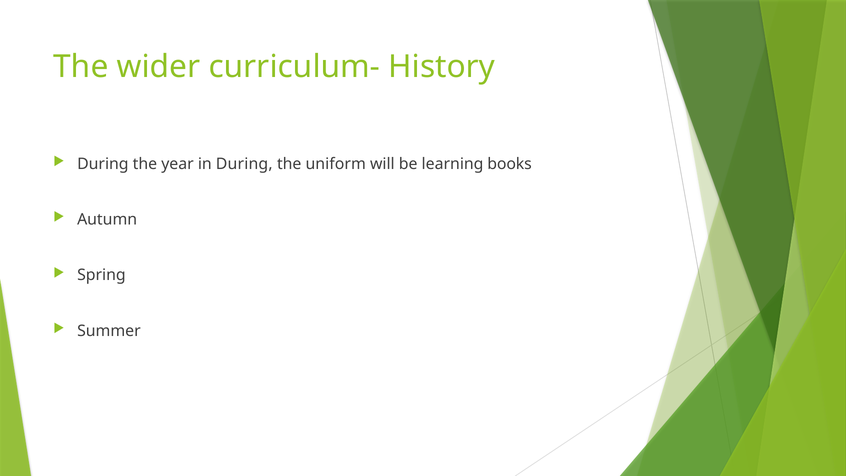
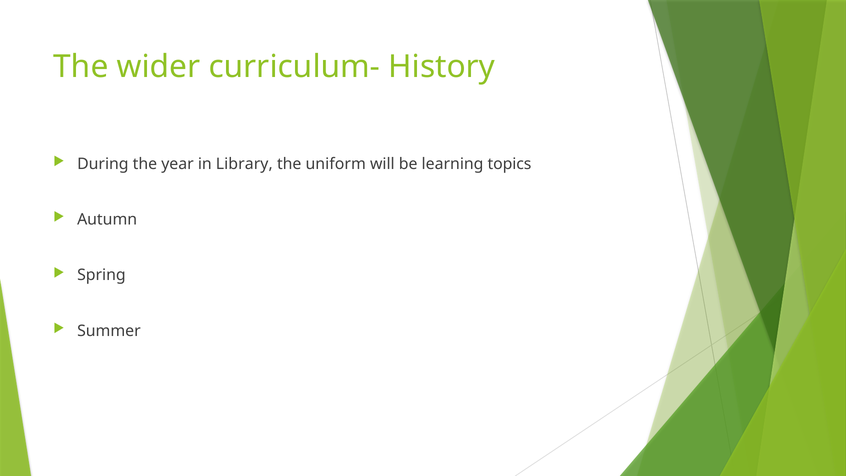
in During: During -> Library
books: books -> topics
